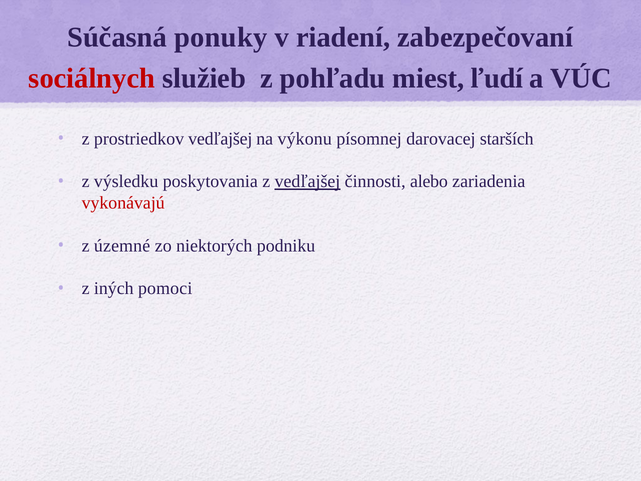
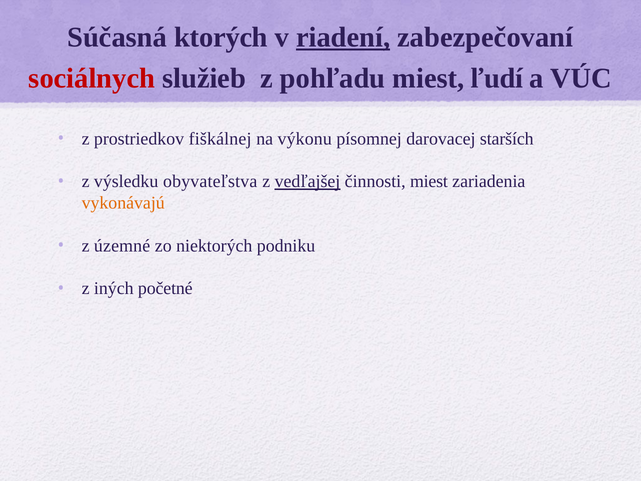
ponuky: ponuky -> ktorých
riadení underline: none -> present
prostriedkov vedľajšej: vedľajšej -> fiškálnej
poskytovania: poskytovania -> obyvateľstva
činnosti alebo: alebo -> miest
vykonávajú colour: red -> orange
pomoci: pomoci -> početné
